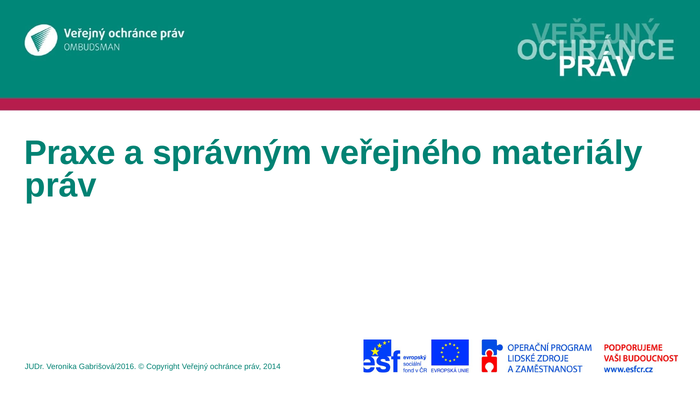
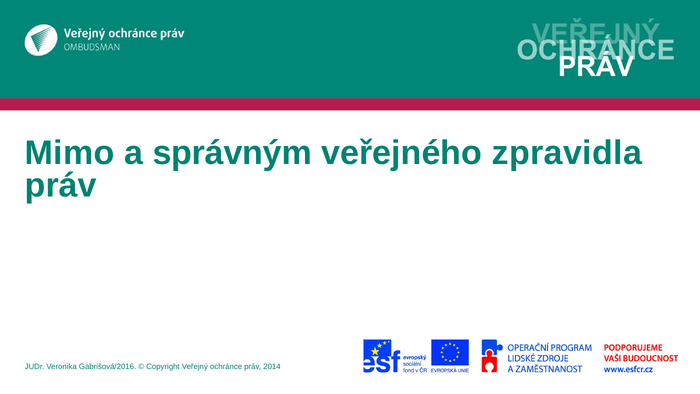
Praxe: Praxe -> Mimo
materiály: materiály -> zpravidla
